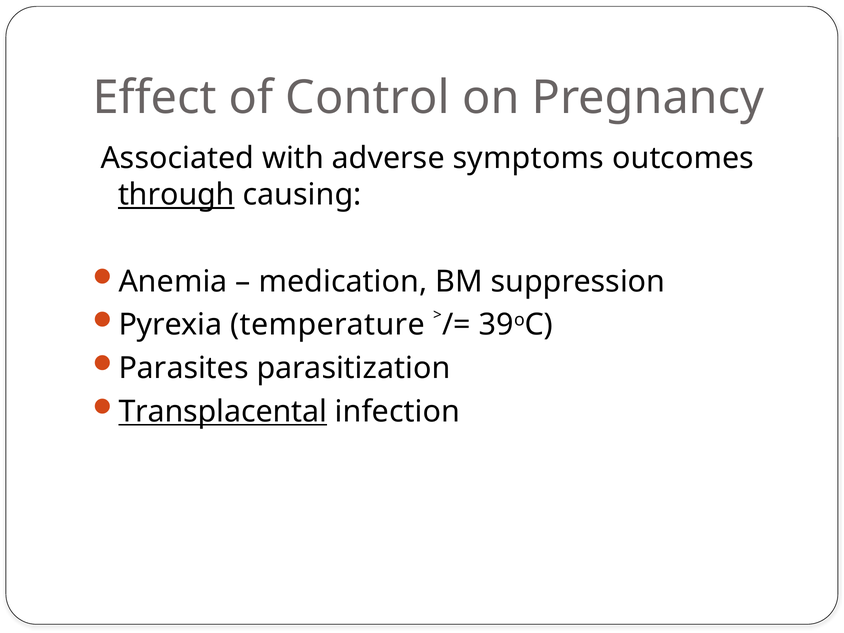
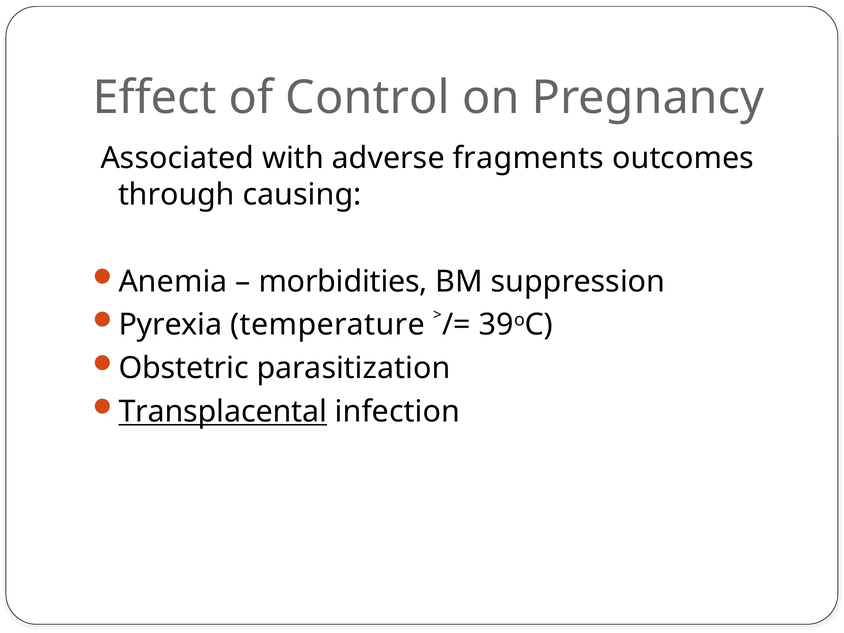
symptoms: symptoms -> fragments
through underline: present -> none
medication: medication -> morbidities
Parasites: Parasites -> Obstetric
